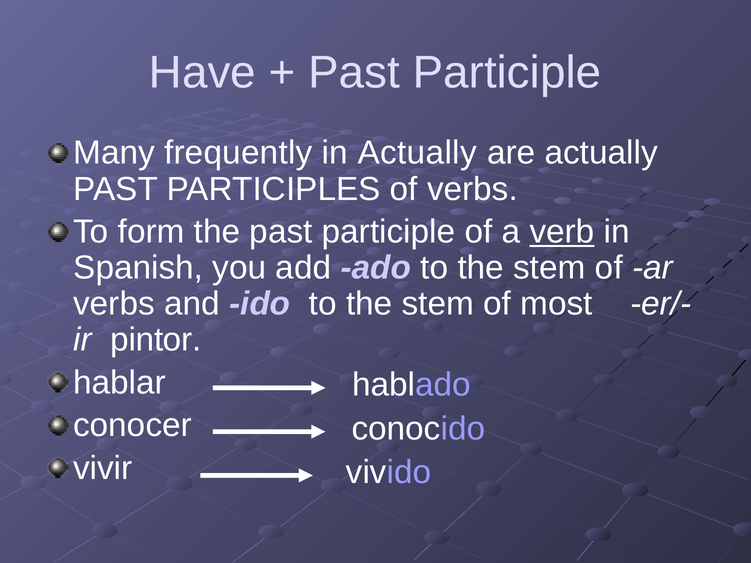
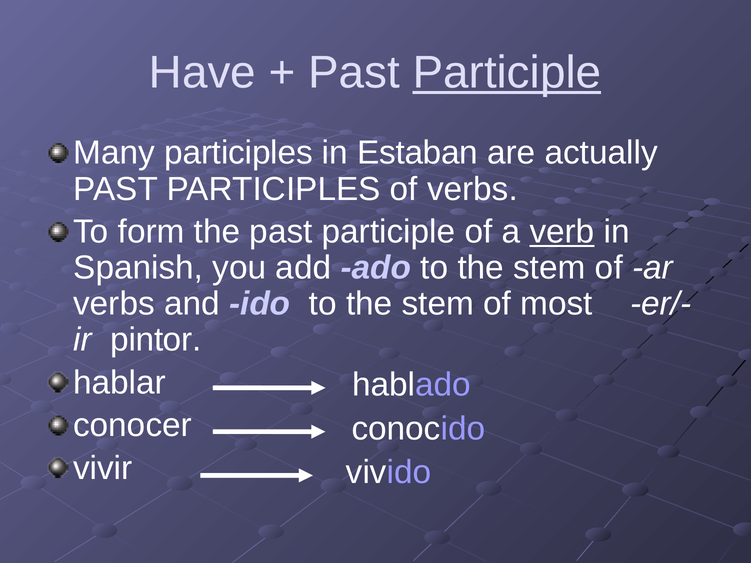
Participle at (507, 73) underline: none -> present
Many frequently: frequently -> participles
in Actually: Actually -> Estaban
